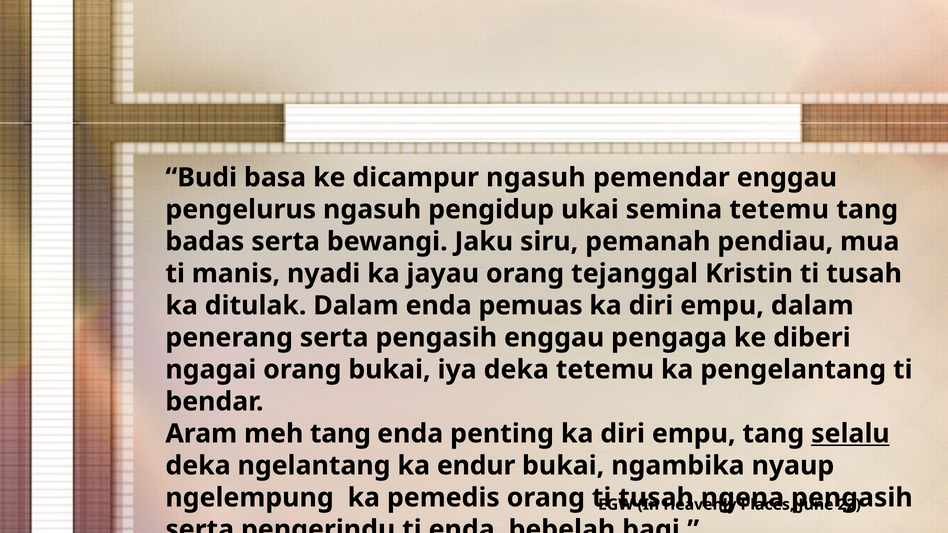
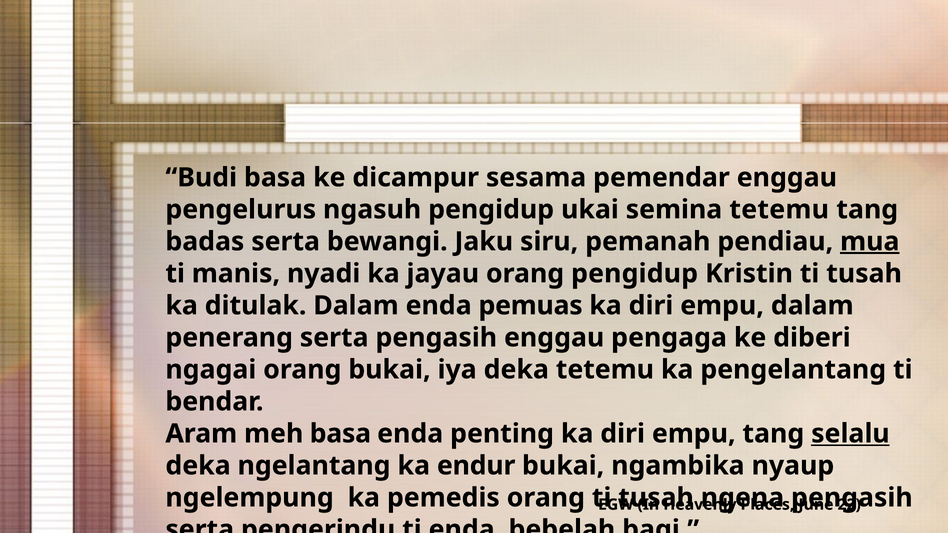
dicampur ngasuh: ngasuh -> sesama
mua underline: none -> present
orang tejanggal: tejanggal -> pengidup
meh tang: tang -> basa
